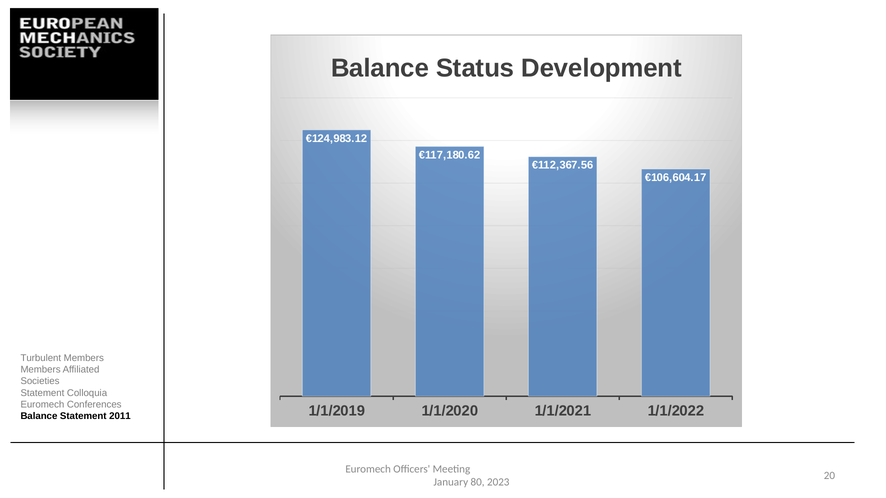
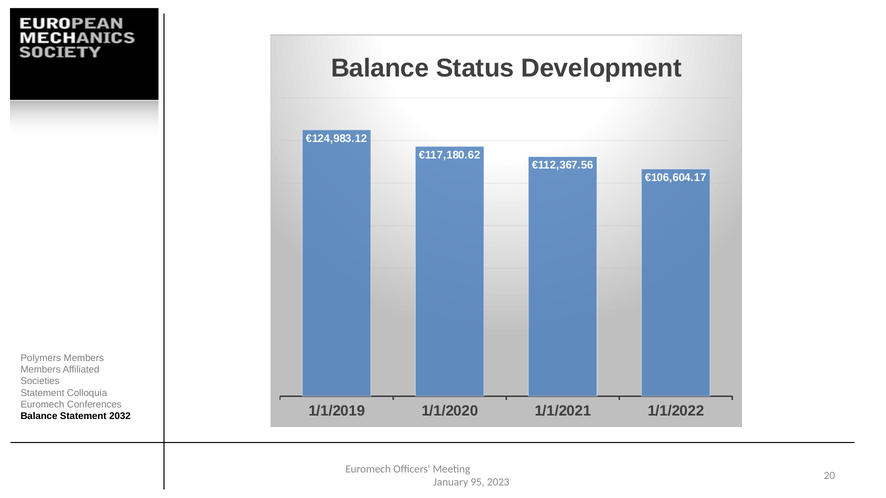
Turbulent: Turbulent -> Polymers
2011: 2011 -> 2032
80: 80 -> 95
